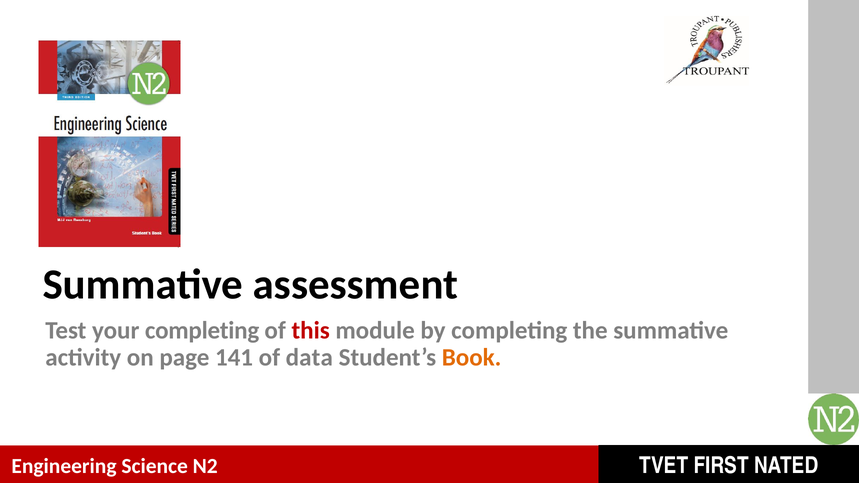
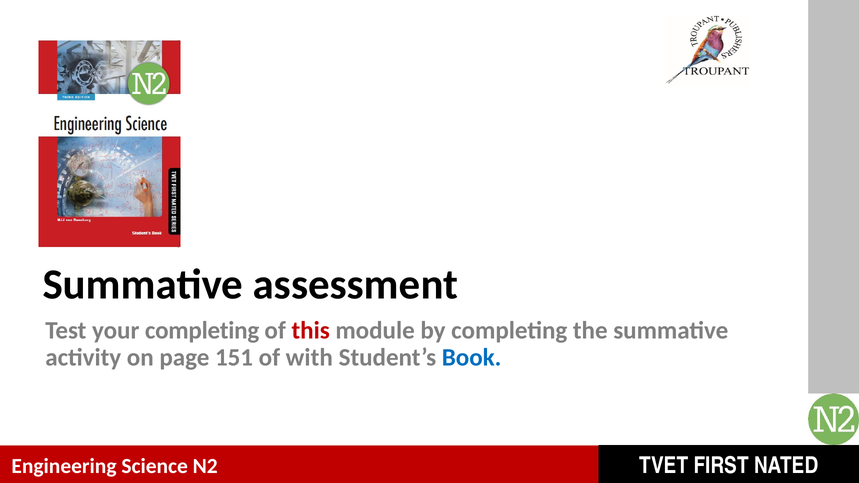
141: 141 -> 151
data: data -> with
Book colour: orange -> blue
